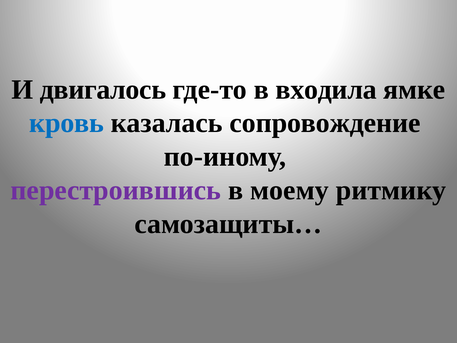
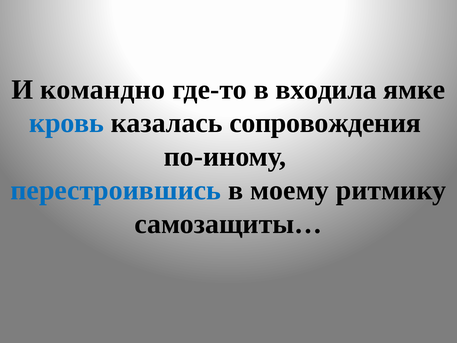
двигалось: двигалось -> командно
сопровождение: сопровождение -> сопровождения
перестроившись colour: purple -> blue
